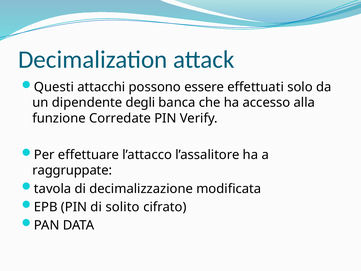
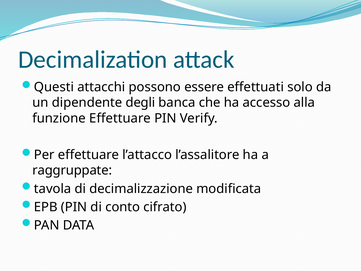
funzione Corredate: Corredate -> Effettuare
solito: solito -> conto
